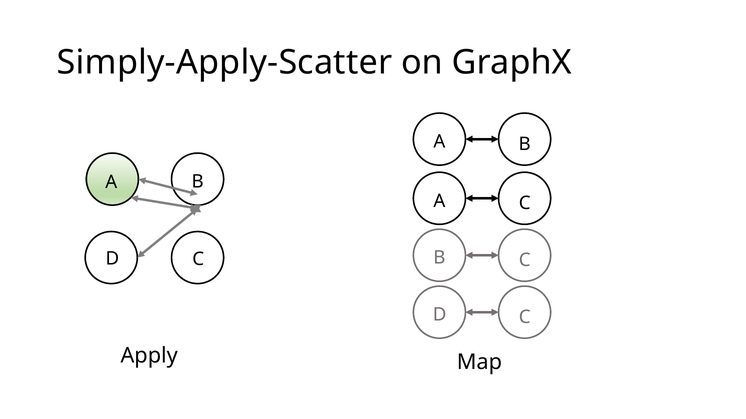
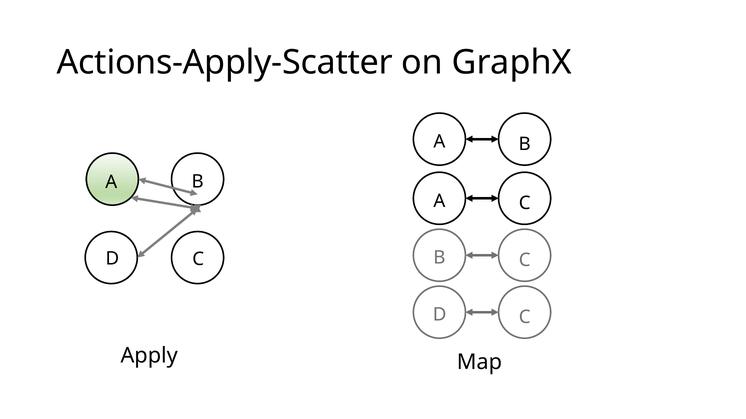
Simply-Apply-Scatter: Simply-Apply-Scatter -> Actions-Apply-Scatter
